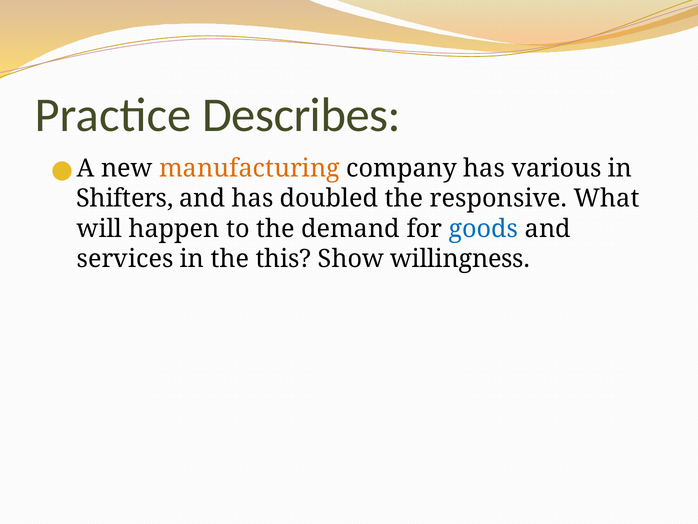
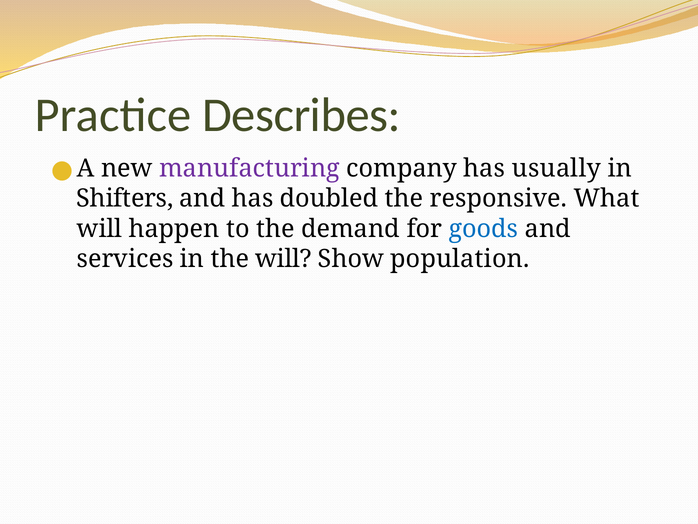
manufacturing colour: orange -> purple
various: various -> usually
the this: this -> will
willingness: willingness -> population
